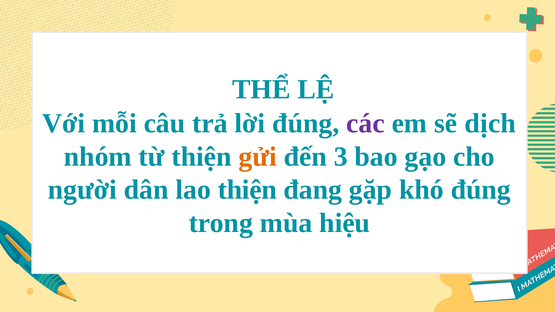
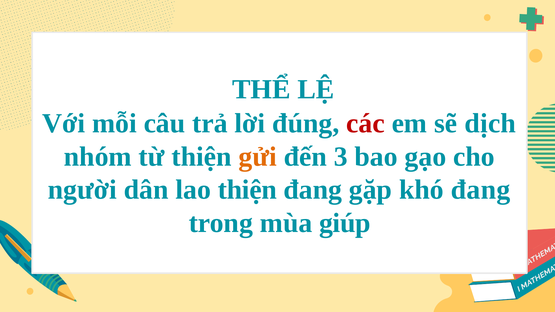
các colour: purple -> red
khó đúng: đúng -> đang
hiệu: hiệu -> giúp
